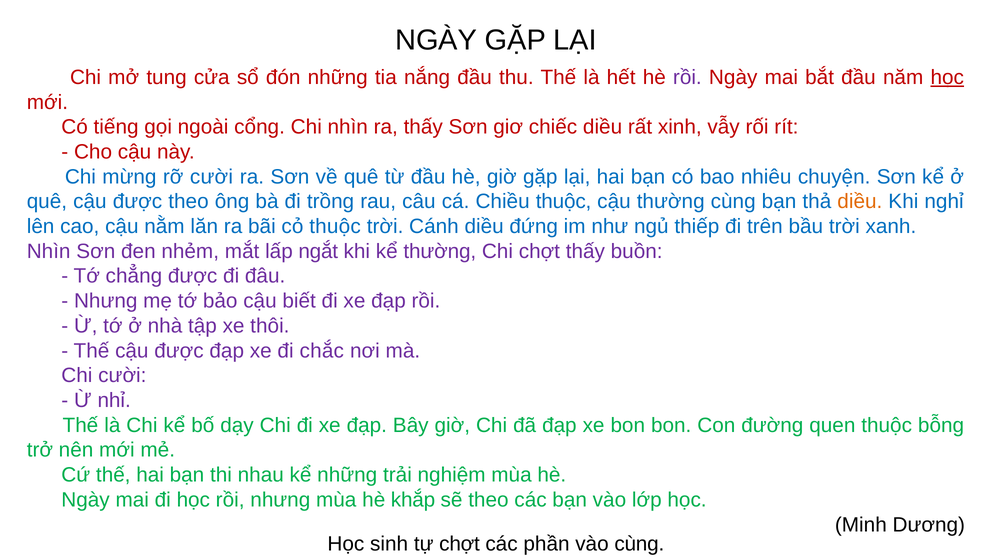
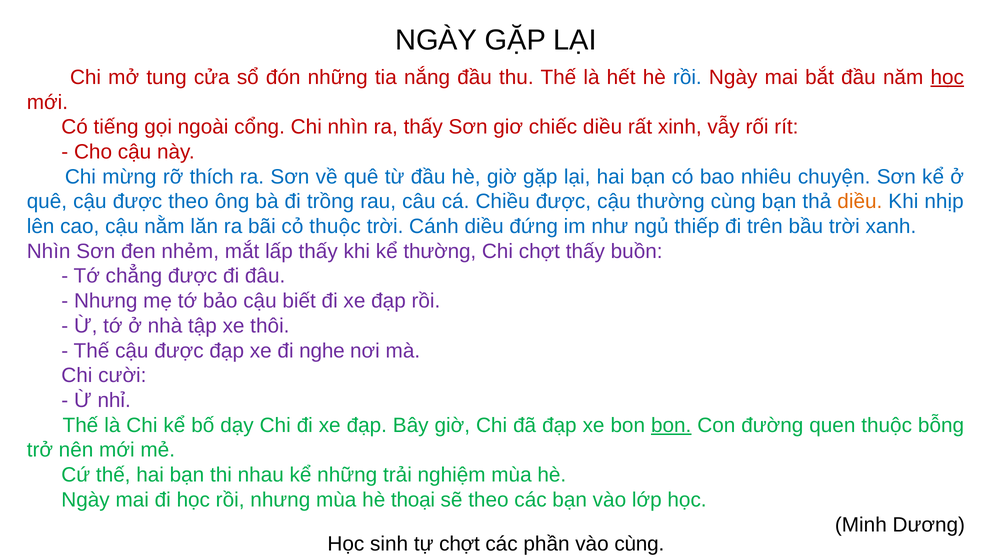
rồi at (687, 77) colour: purple -> blue
rỡ cười: cười -> thích
Chiều thuộc: thuộc -> được
nghỉ: nghỉ -> nhịp
lấp ngắt: ngắt -> thấy
chắc: chắc -> nghe
bon at (671, 426) underline: none -> present
khắp: khắp -> thoại
